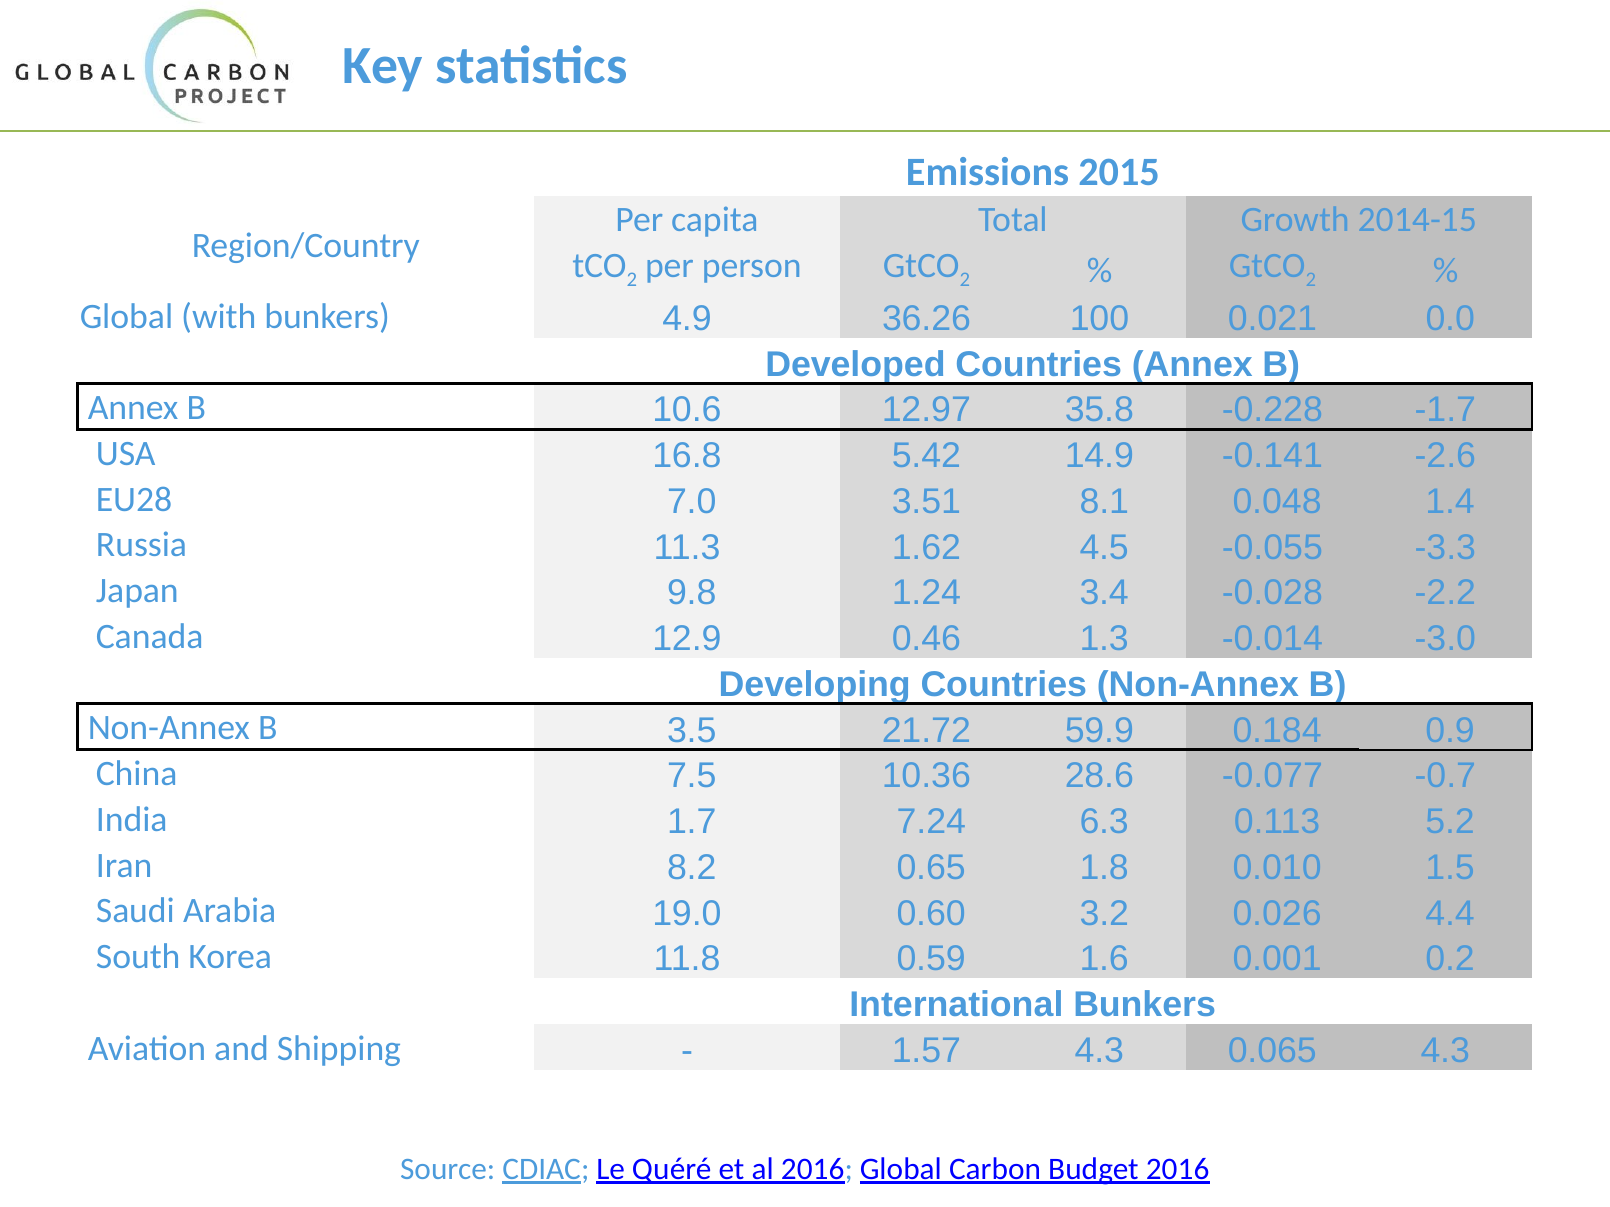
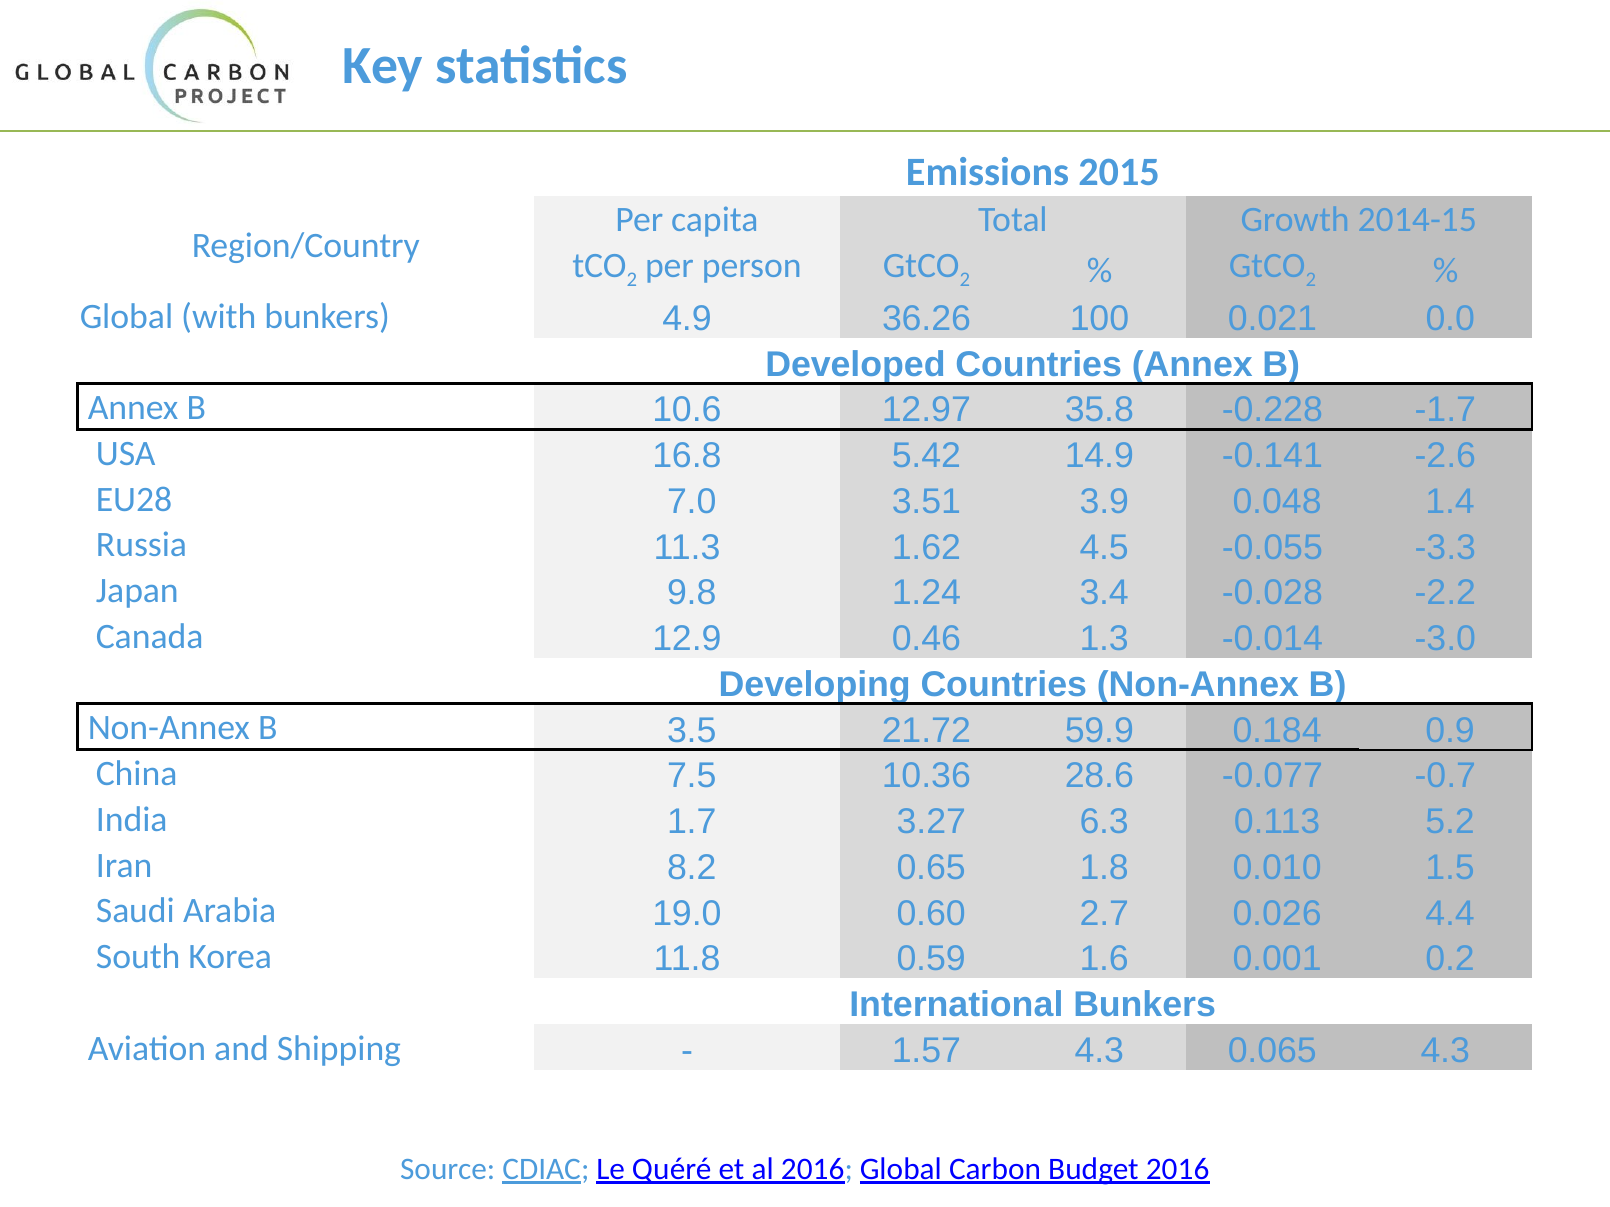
8.1: 8.1 -> 3.9
7.24: 7.24 -> 3.27
3.2: 3.2 -> 2.7
